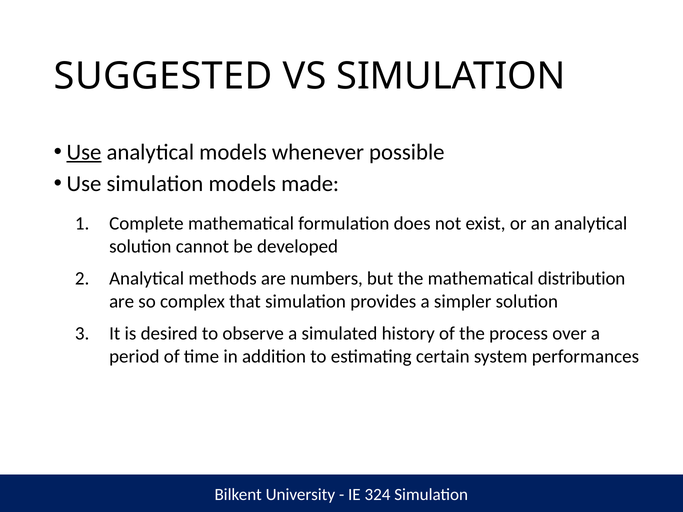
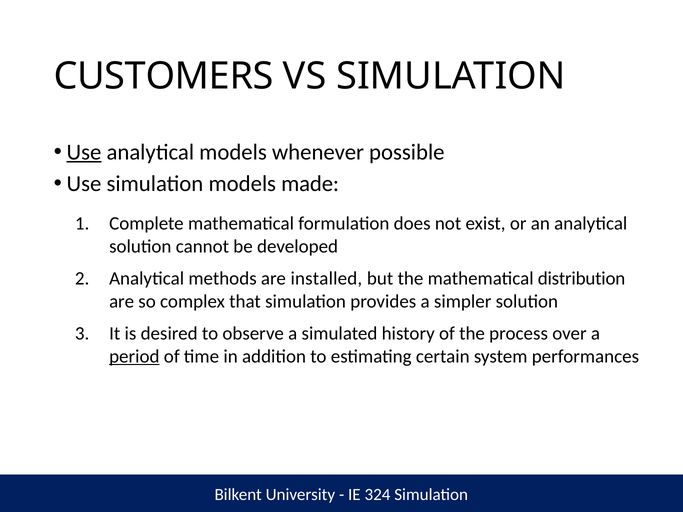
SUGGESTED: SUGGESTED -> CUSTOMERS
numbers: numbers -> installed
period underline: none -> present
